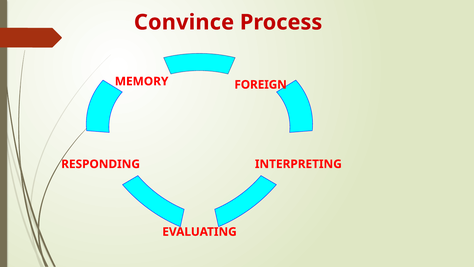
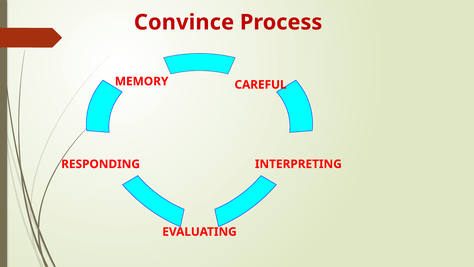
FOREIGN: FOREIGN -> CAREFUL
